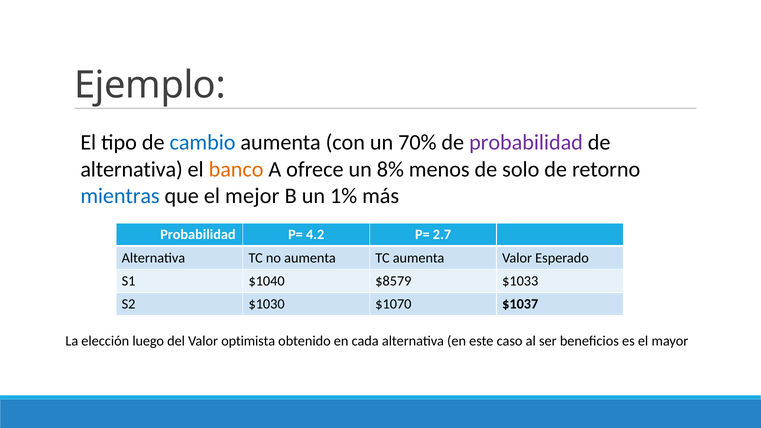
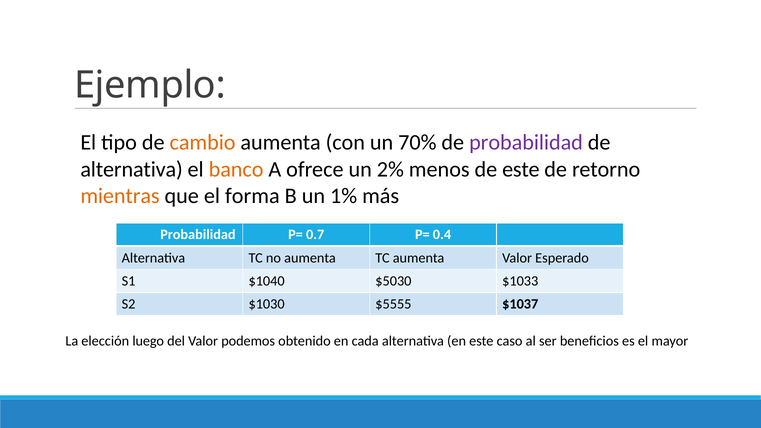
cambio colour: blue -> orange
8%: 8% -> 2%
de solo: solo -> este
mientras colour: blue -> orange
mejor: mejor -> forma
4.2: 4.2 -> 0.7
2.7: 2.7 -> 0.4
$8579: $8579 -> $5030
$1070: $1070 -> $5555
optimista: optimista -> podemos
